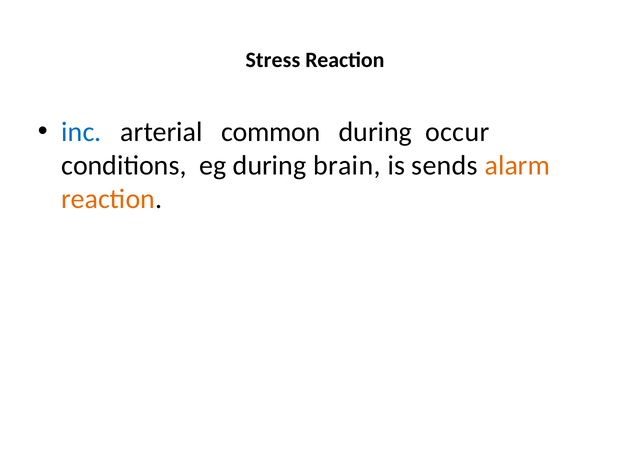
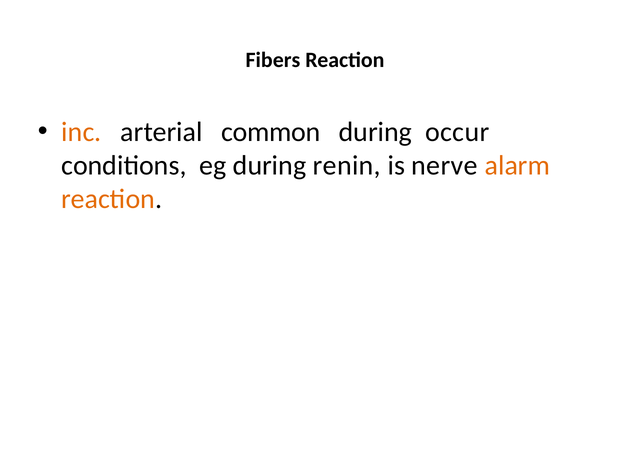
Stress: Stress -> Fibers
inc colour: blue -> orange
brain: brain -> renin
sends: sends -> nerve
